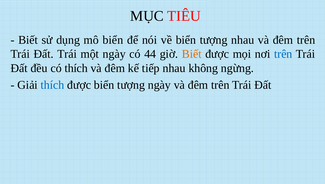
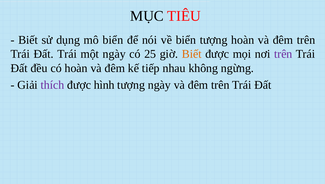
tượng nhau: nhau -> hoàn
44: 44 -> 25
trên at (283, 54) colour: blue -> purple
có thích: thích -> hoàn
thích at (52, 85) colour: blue -> purple
được biển: biển -> hình
